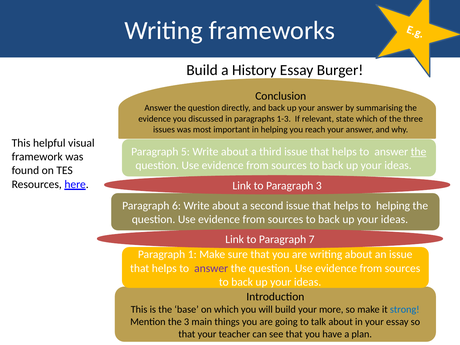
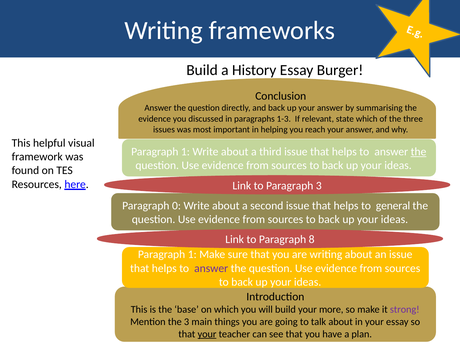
5 at (185, 152): 5 -> 1
6: 6 -> 0
to helping: helping -> general
7: 7 -> 8
strong colour: blue -> purple
your at (207, 334) underline: none -> present
